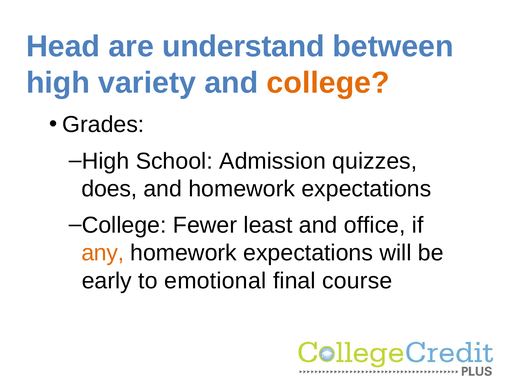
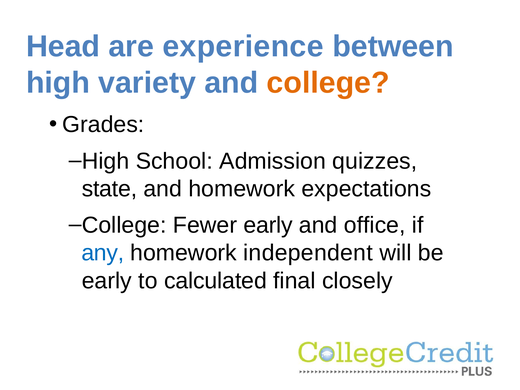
understand: understand -> experience
does: does -> state
Fewer least: least -> early
any colour: orange -> blue
expectations at (308, 253): expectations -> independent
emotional: emotional -> calculated
course: course -> closely
